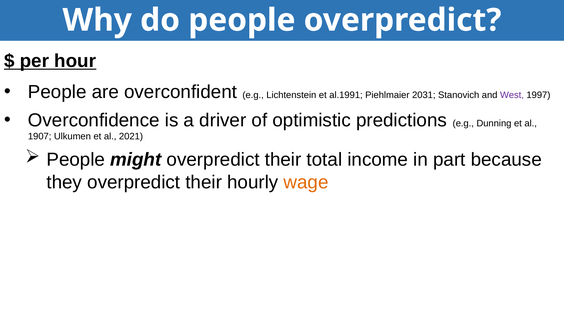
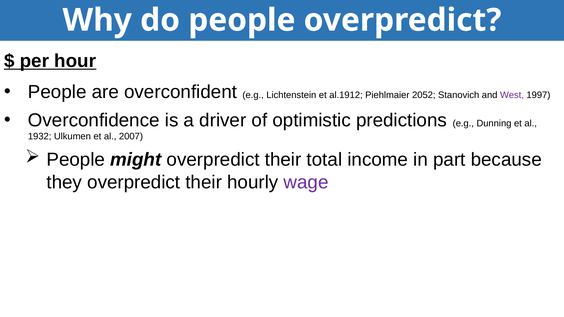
al.1991: al.1991 -> al.1912
2031: 2031 -> 2052
1907: 1907 -> 1932
2021: 2021 -> 2007
wage colour: orange -> purple
